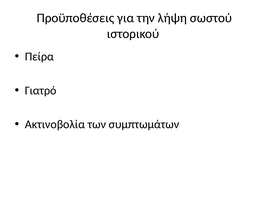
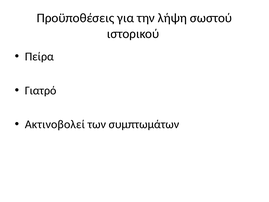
Ακτινοβολία: Ακτινοβολία -> Ακτινοβολεί
